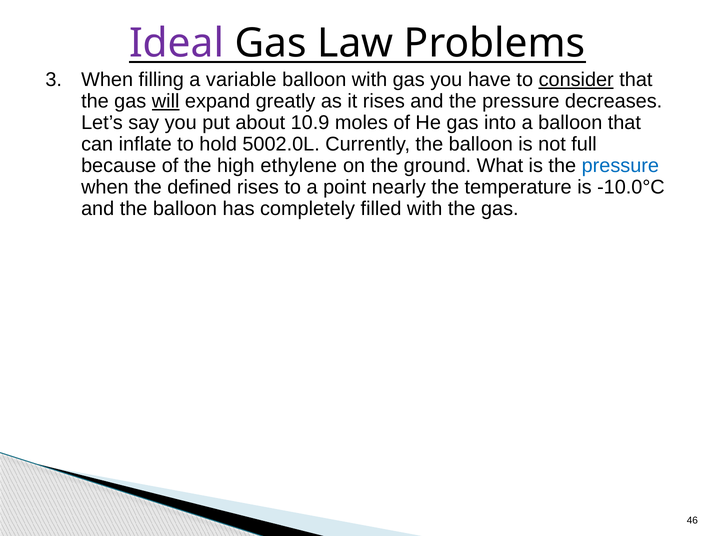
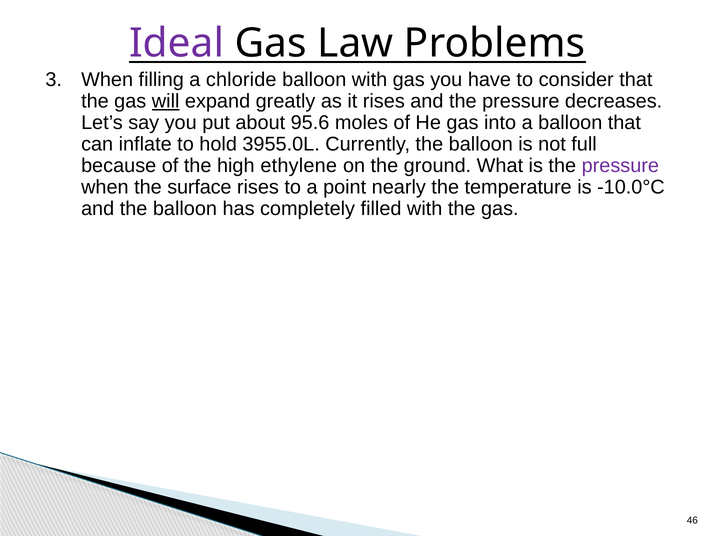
variable: variable -> chloride
consider underline: present -> none
10.9: 10.9 -> 95.6
5002.0L: 5002.0L -> 3955.0L
pressure at (620, 166) colour: blue -> purple
defined: defined -> surface
